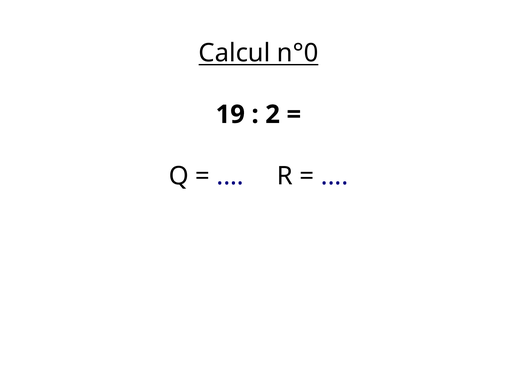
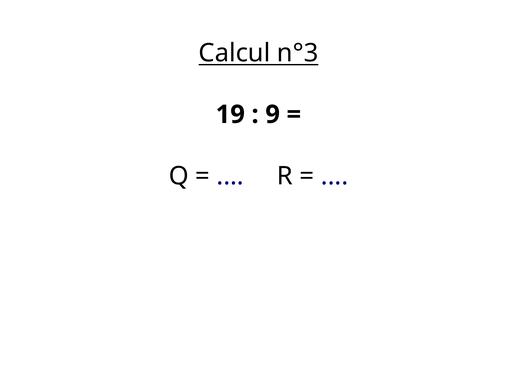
n°0: n°0 -> n°3
2: 2 -> 9
